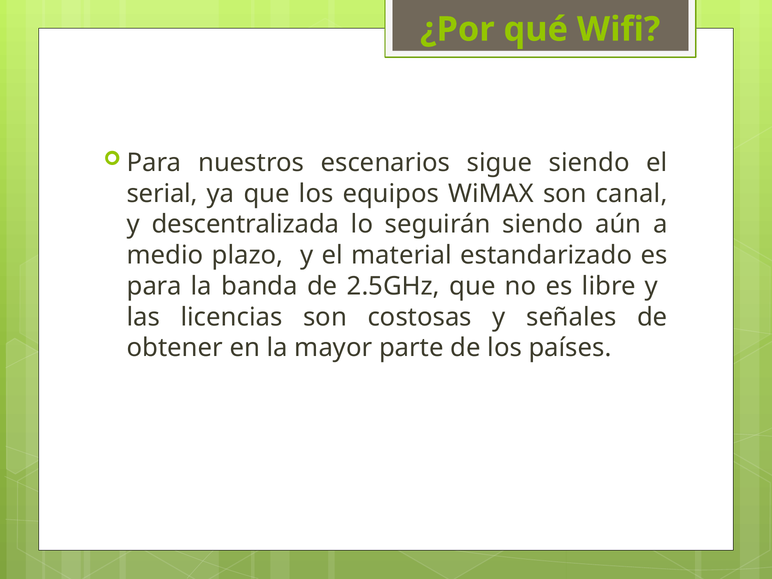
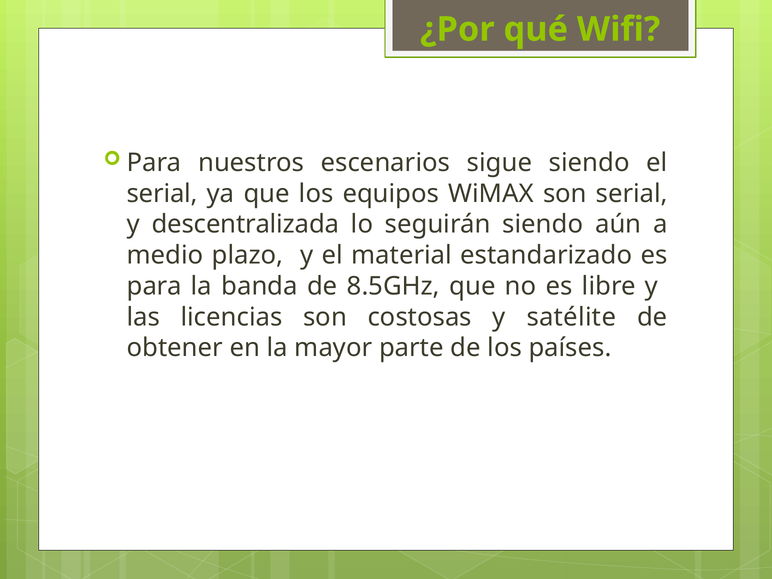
son canal: canal -> serial
2.5GHz: 2.5GHz -> 8.5GHz
señales: señales -> satélite
